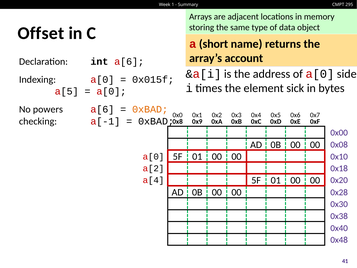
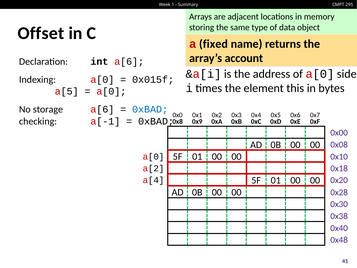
short: short -> fixed
sick: sick -> this
powers: powers -> storage
0xBAD at (150, 109) colour: orange -> blue
